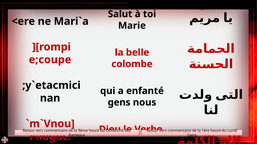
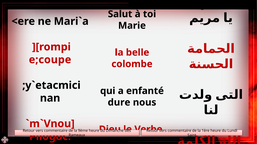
gens: gens -> dure
